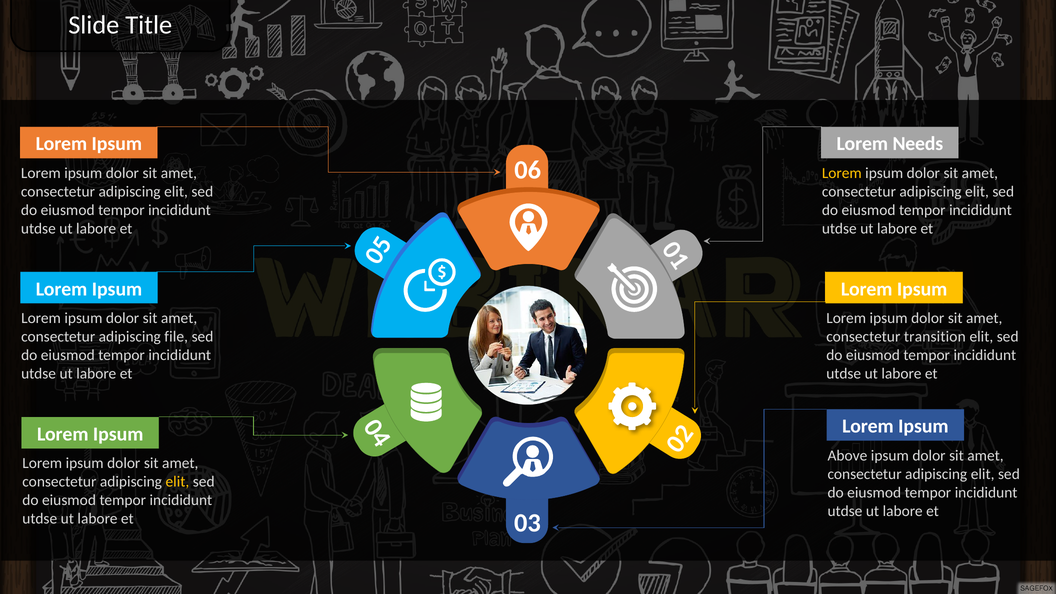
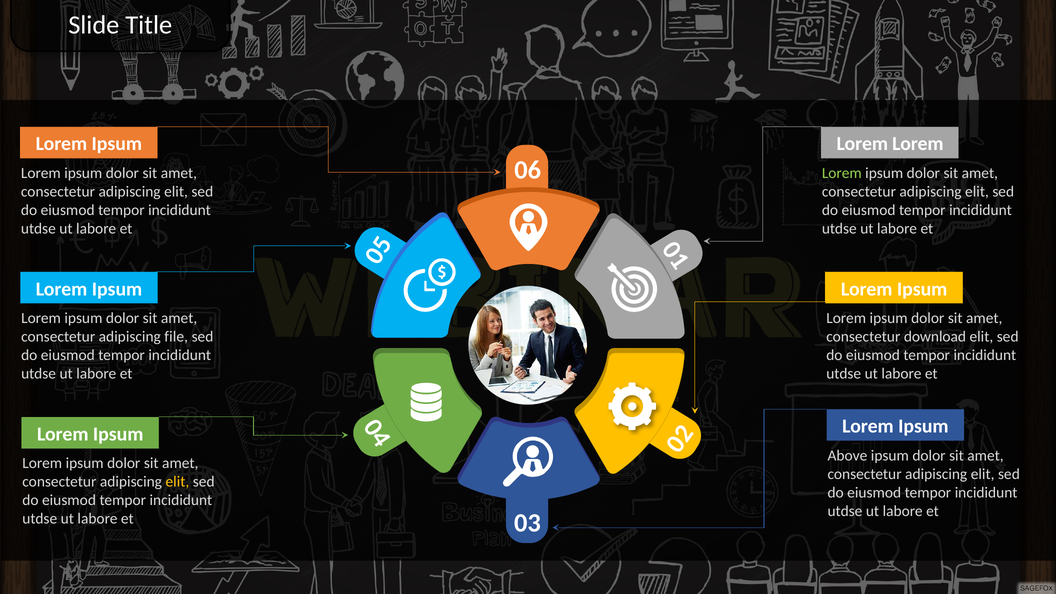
Needs at (918, 144): Needs -> Lorem
Lorem at (842, 173) colour: yellow -> light green
transition: transition -> download
